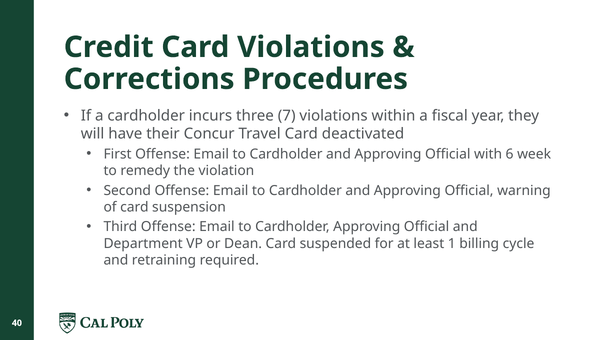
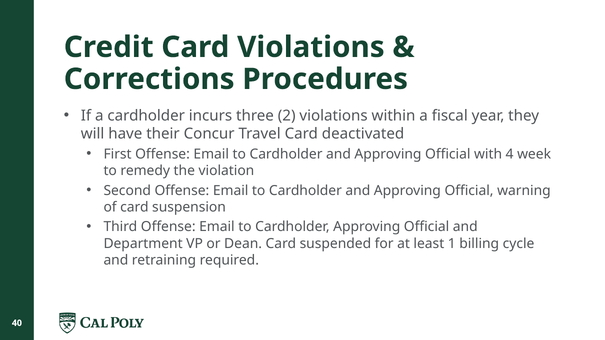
7: 7 -> 2
6: 6 -> 4
